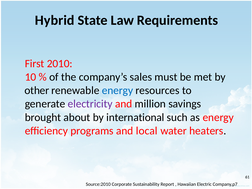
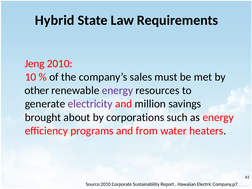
First: First -> Jeng
energy at (118, 90) colour: blue -> purple
international: international -> corporations
local: local -> from
